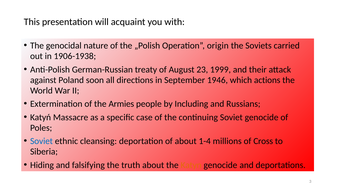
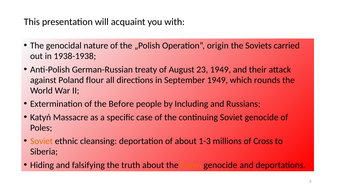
1906-1938: 1906-1938 -> 1938-1938
23 1999: 1999 -> 1949
soon: soon -> flour
September 1946: 1946 -> 1949
actions: actions -> rounds
Armies: Armies -> Before
Soviet at (41, 141) colour: blue -> orange
1-4: 1-4 -> 1-3
